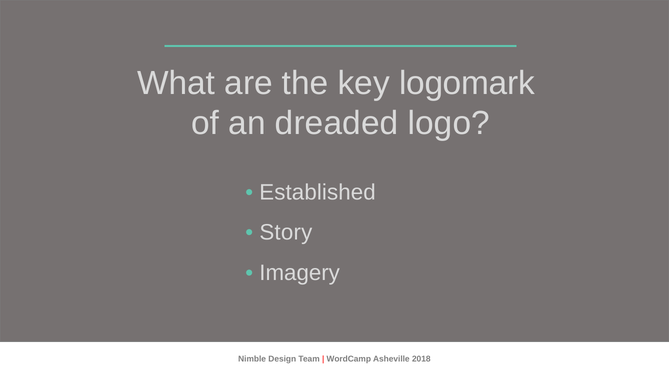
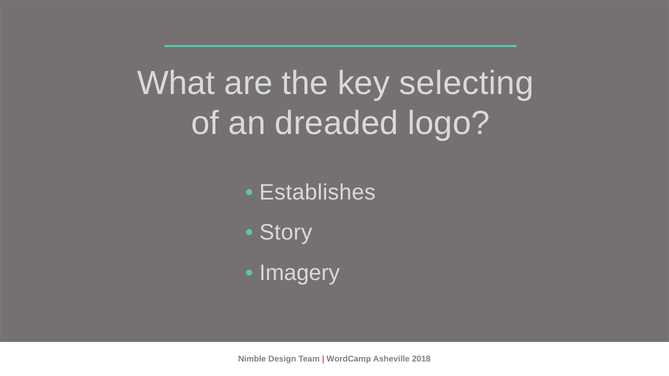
logomark: logomark -> selecting
Established: Established -> Establishes
